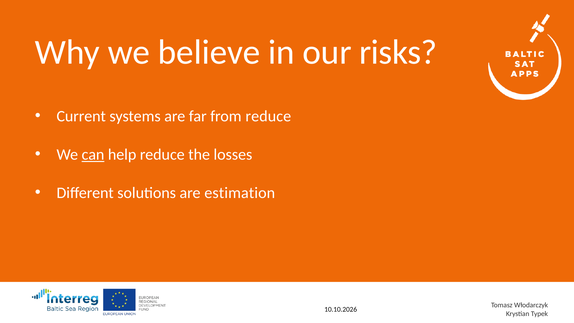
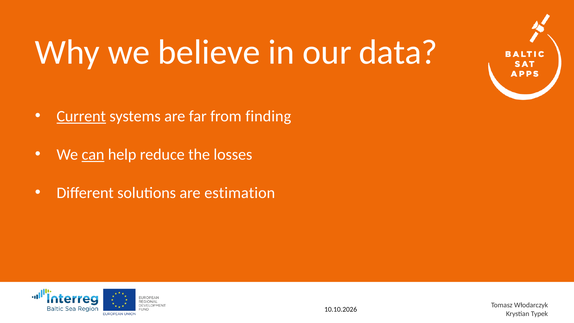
risks: risks -> data
Current underline: none -> present
from reduce: reduce -> finding
